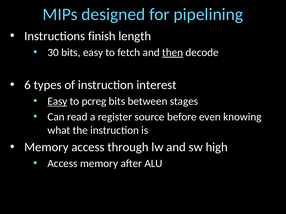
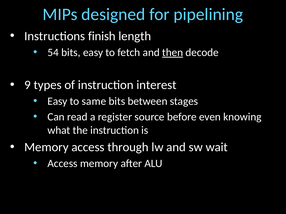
30: 30 -> 54
6: 6 -> 9
Easy at (57, 102) underline: present -> none
pcreg: pcreg -> same
high: high -> wait
